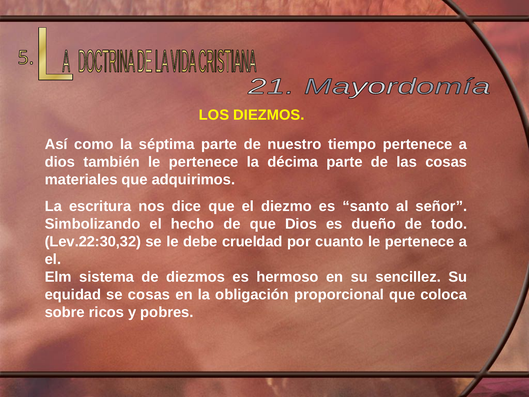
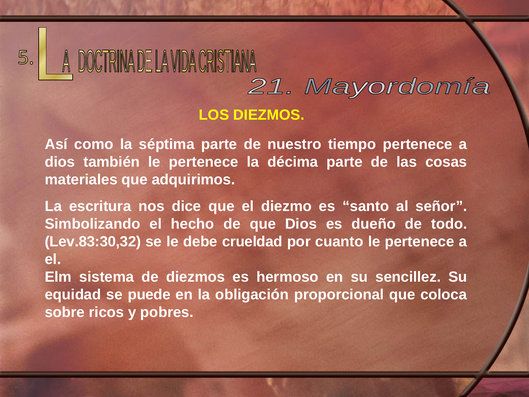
Lev.22:30,32: Lev.22:30,32 -> Lev.83:30,32
se cosas: cosas -> puede
